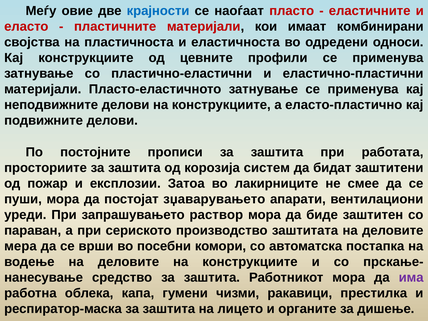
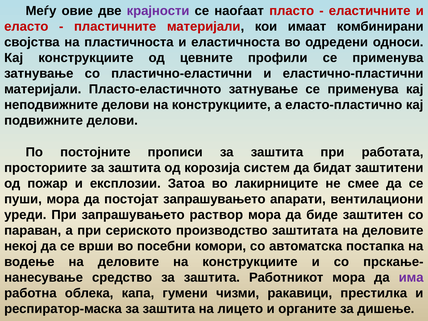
крајности colour: blue -> purple
постојат зџаварувањето: зџаварувањето -> запрашувањето
мера: мера -> некој
